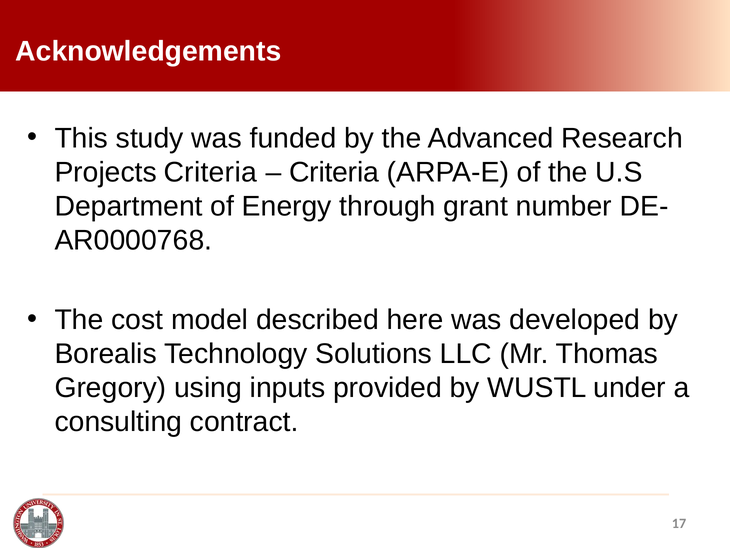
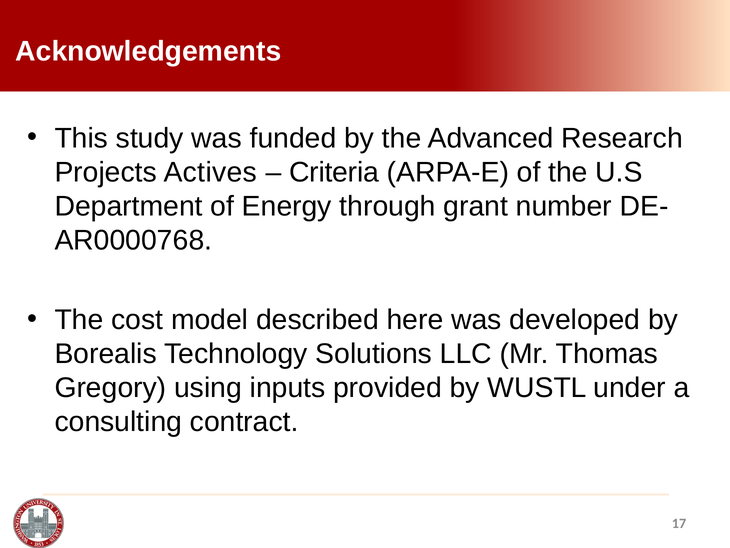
Projects Criteria: Criteria -> Actives
